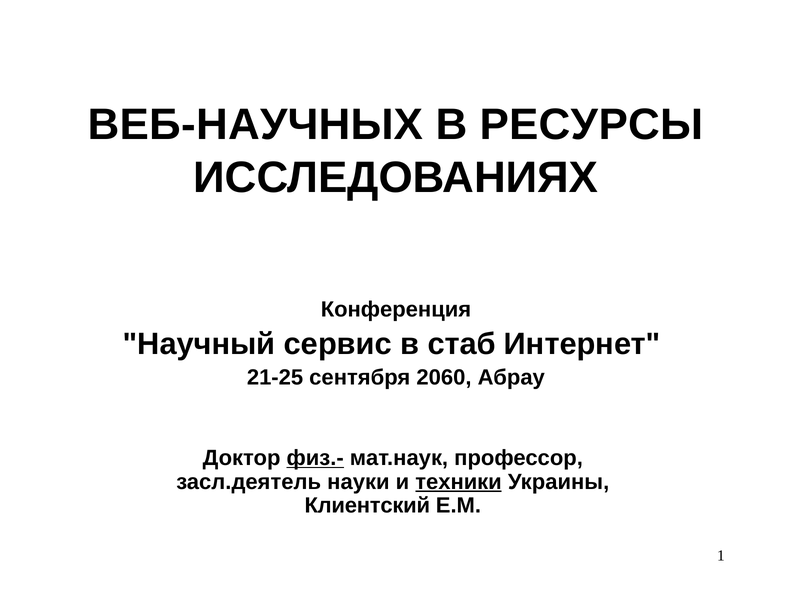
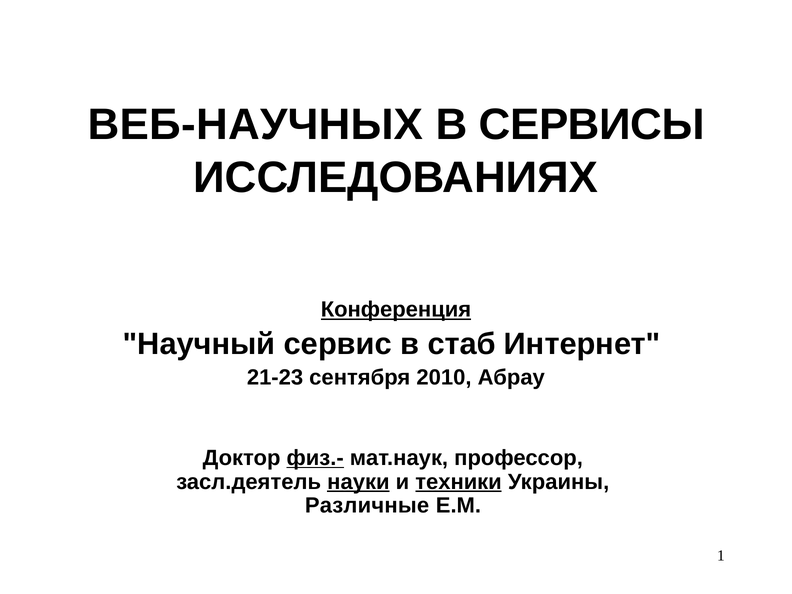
РЕСУРСЫ: РЕСУРСЫ -> СЕРВИСЫ
Конференция underline: none -> present
21-25: 21-25 -> 21-23
2060: 2060 -> 2010
науки underline: none -> present
Клиентский: Клиентский -> Различные
